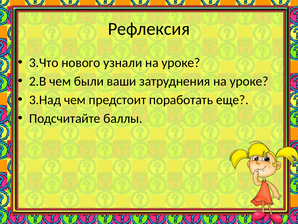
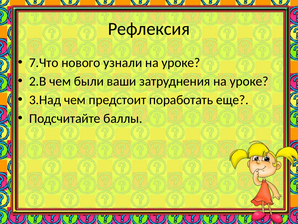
3.Что: 3.Что -> 7.Что
